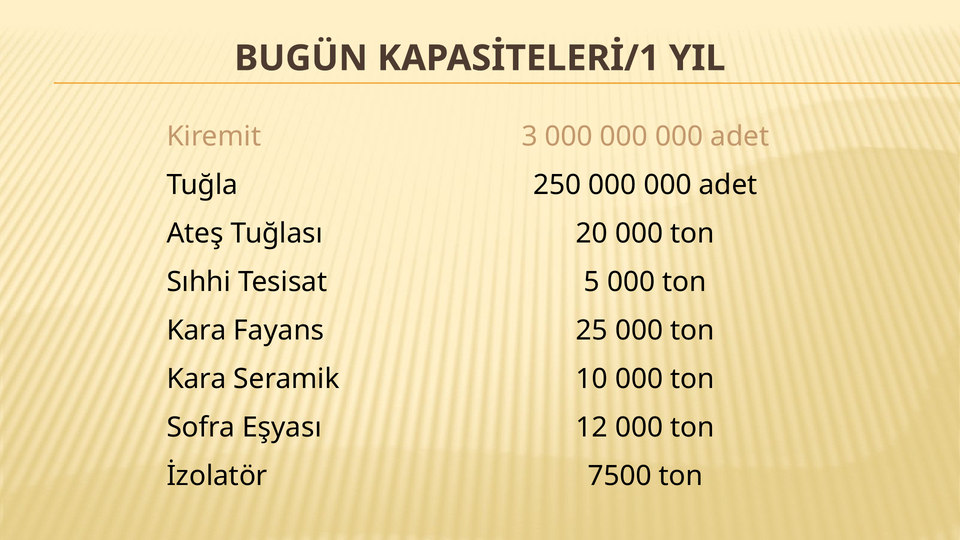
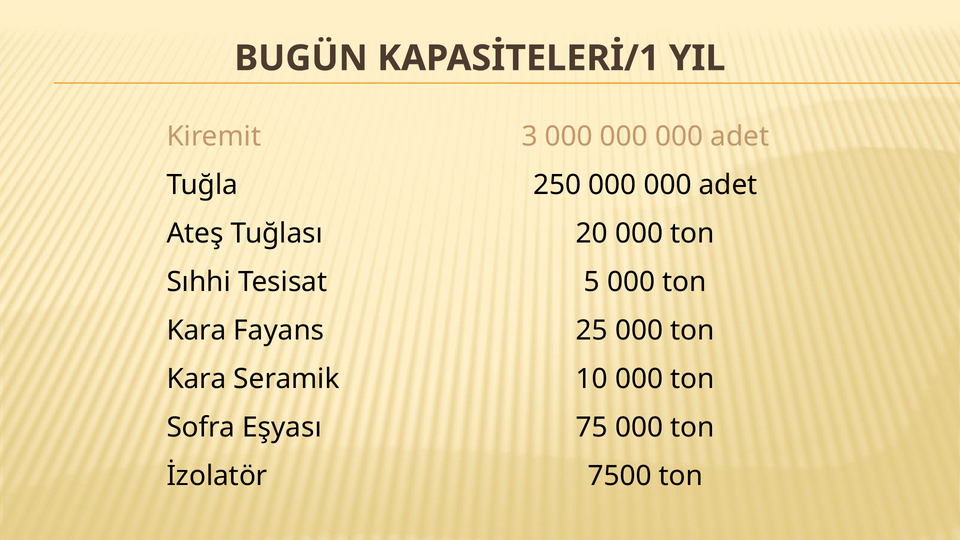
12: 12 -> 75
